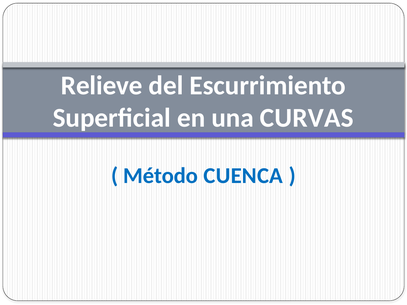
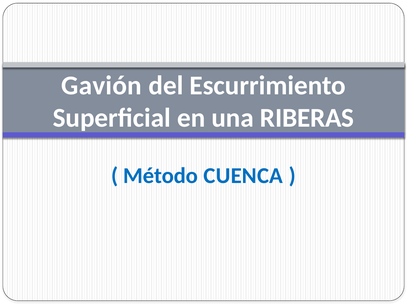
Relieve: Relieve -> Gavión
CURVAS: CURVAS -> RIBERAS
